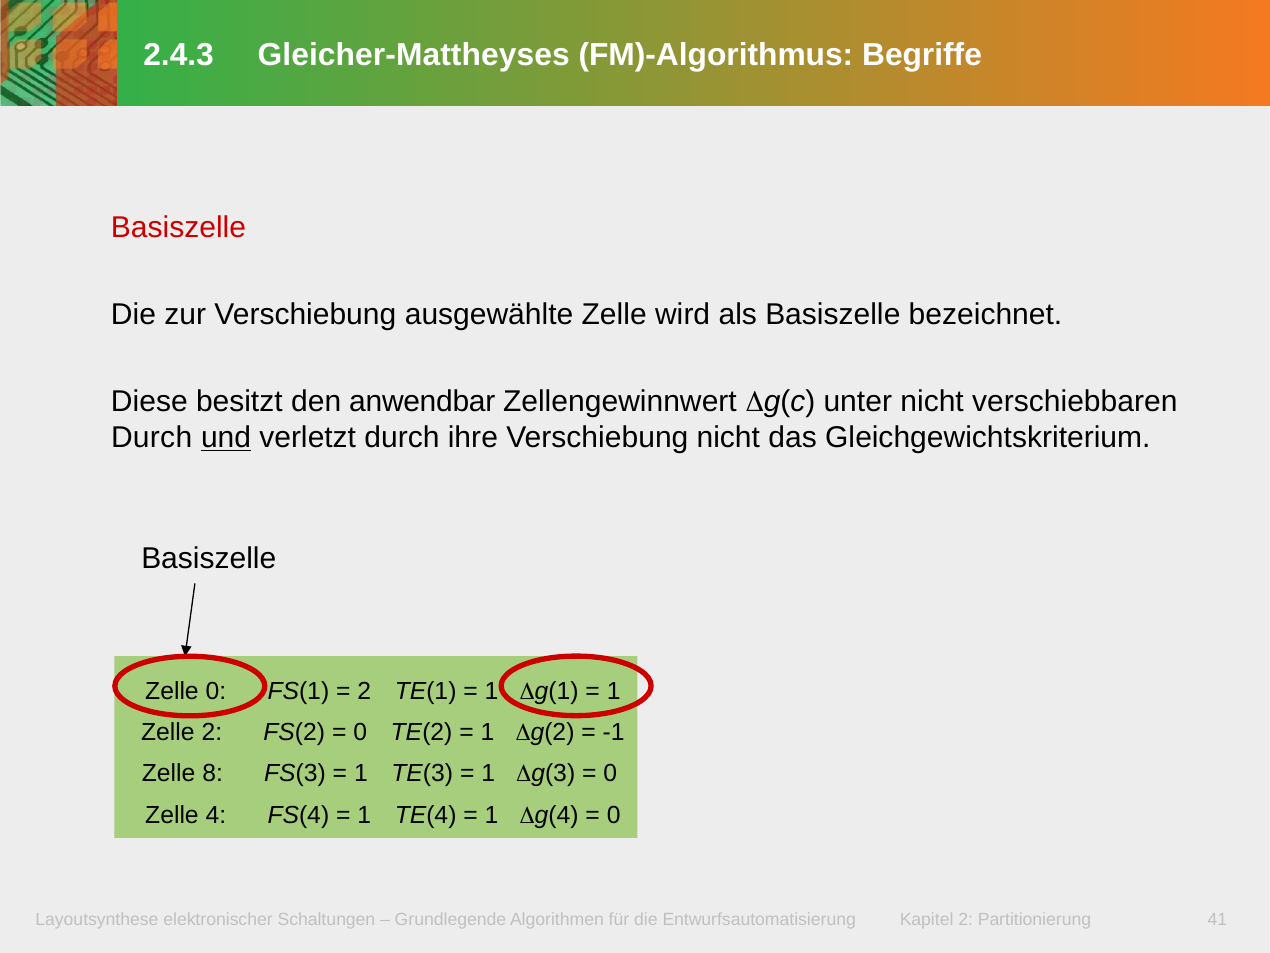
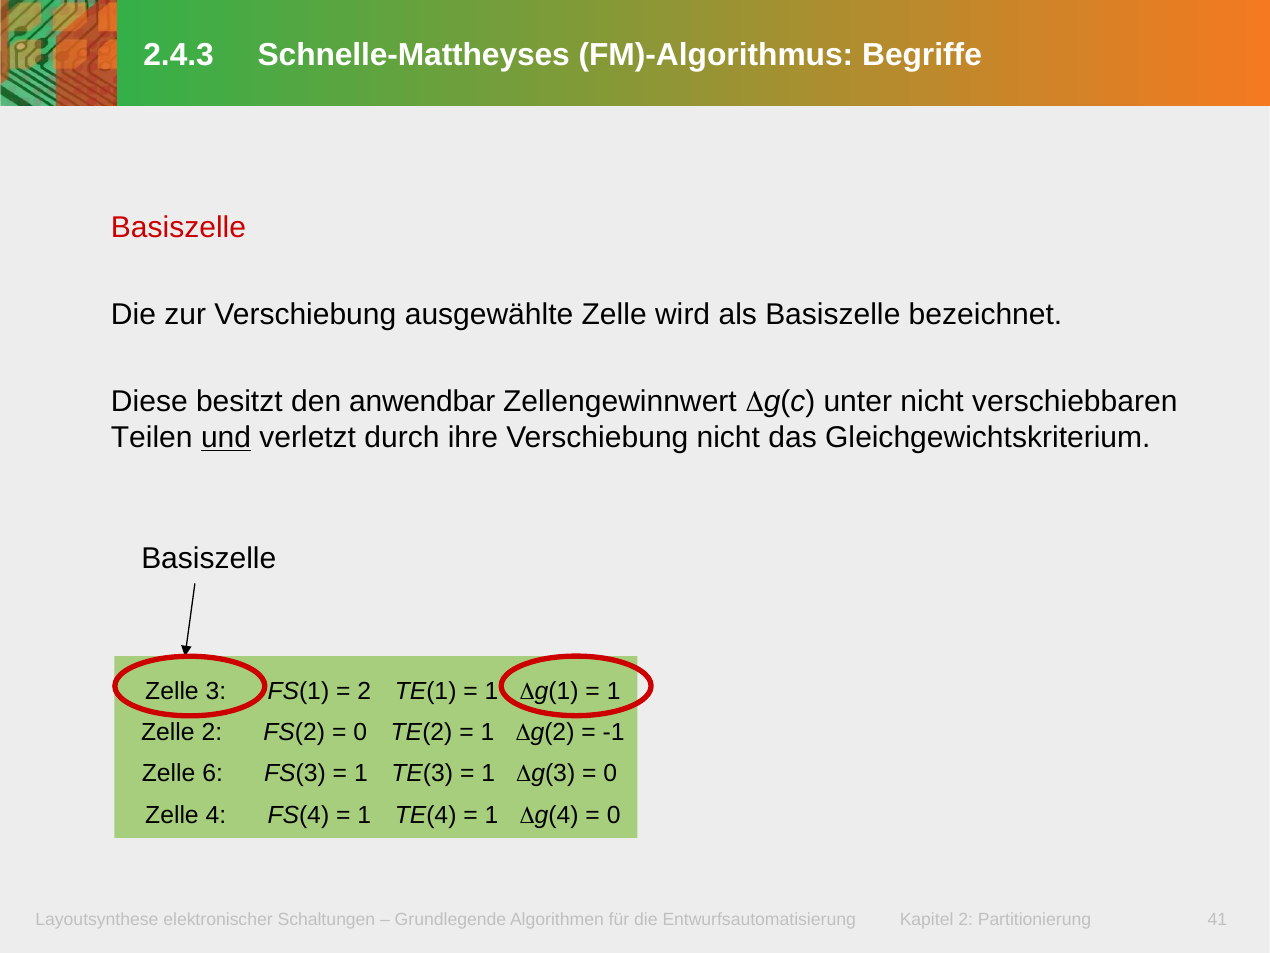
Gleicher-Mattheyses: Gleicher-Mattheyses -> Schnelle-Mattheyses
Durch at (152, 437): Durch -> Teilen
Zelle 0: 0 -> 3
8: 8 -> 6
